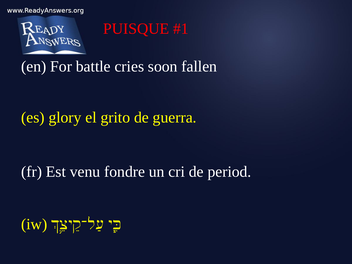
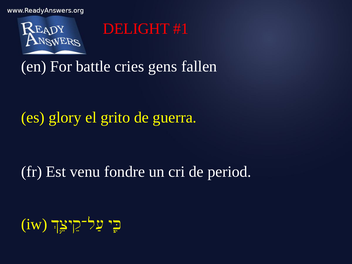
PUISQUE: PUISQUE -> DELIGHT
soon: soon -> gens
